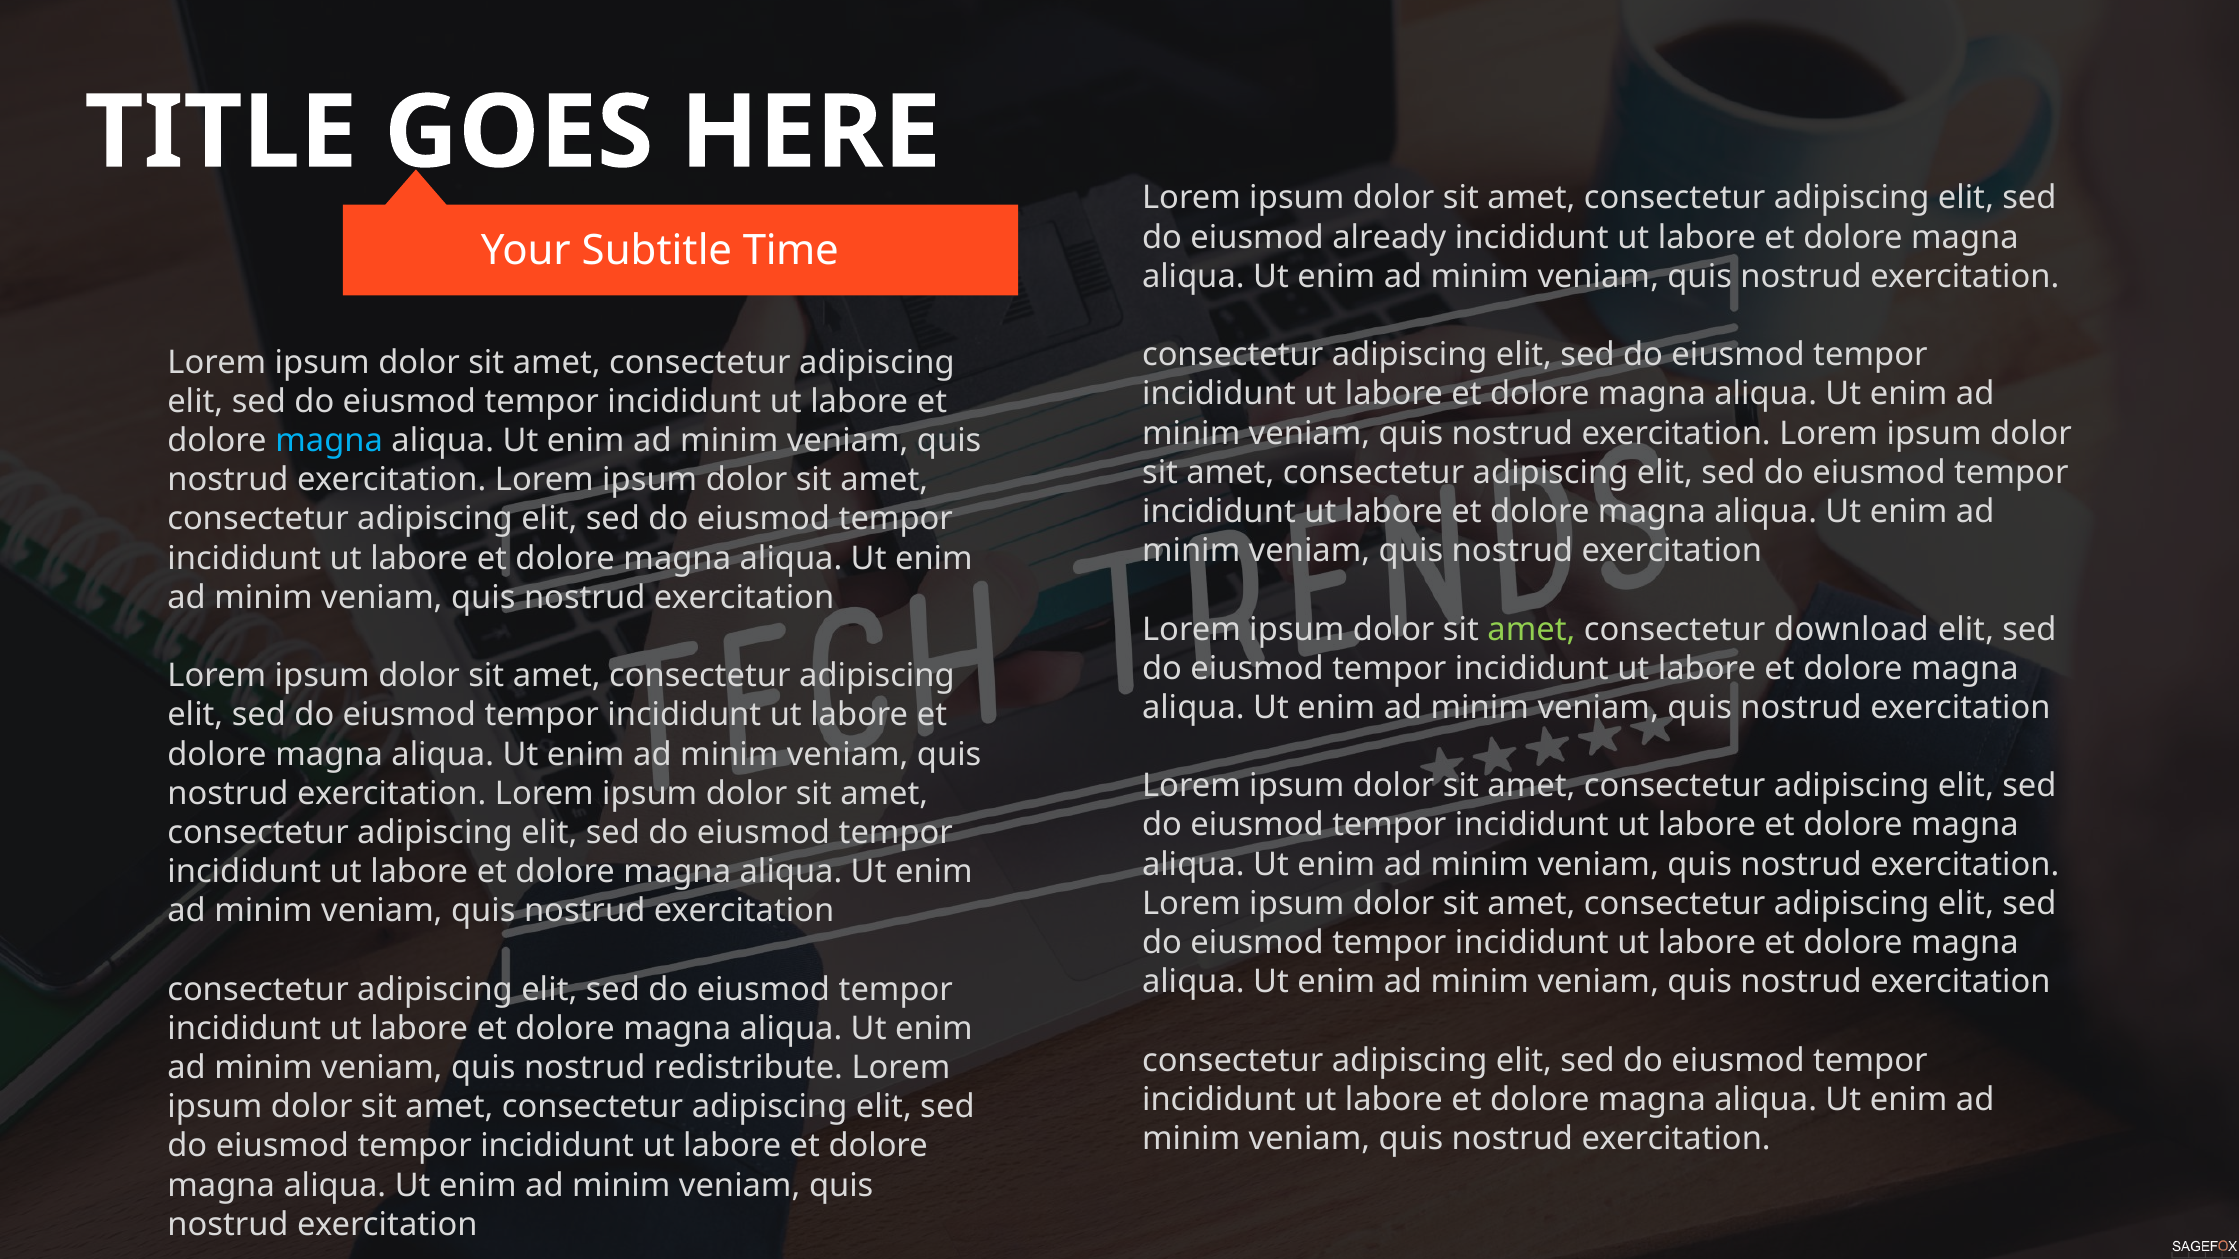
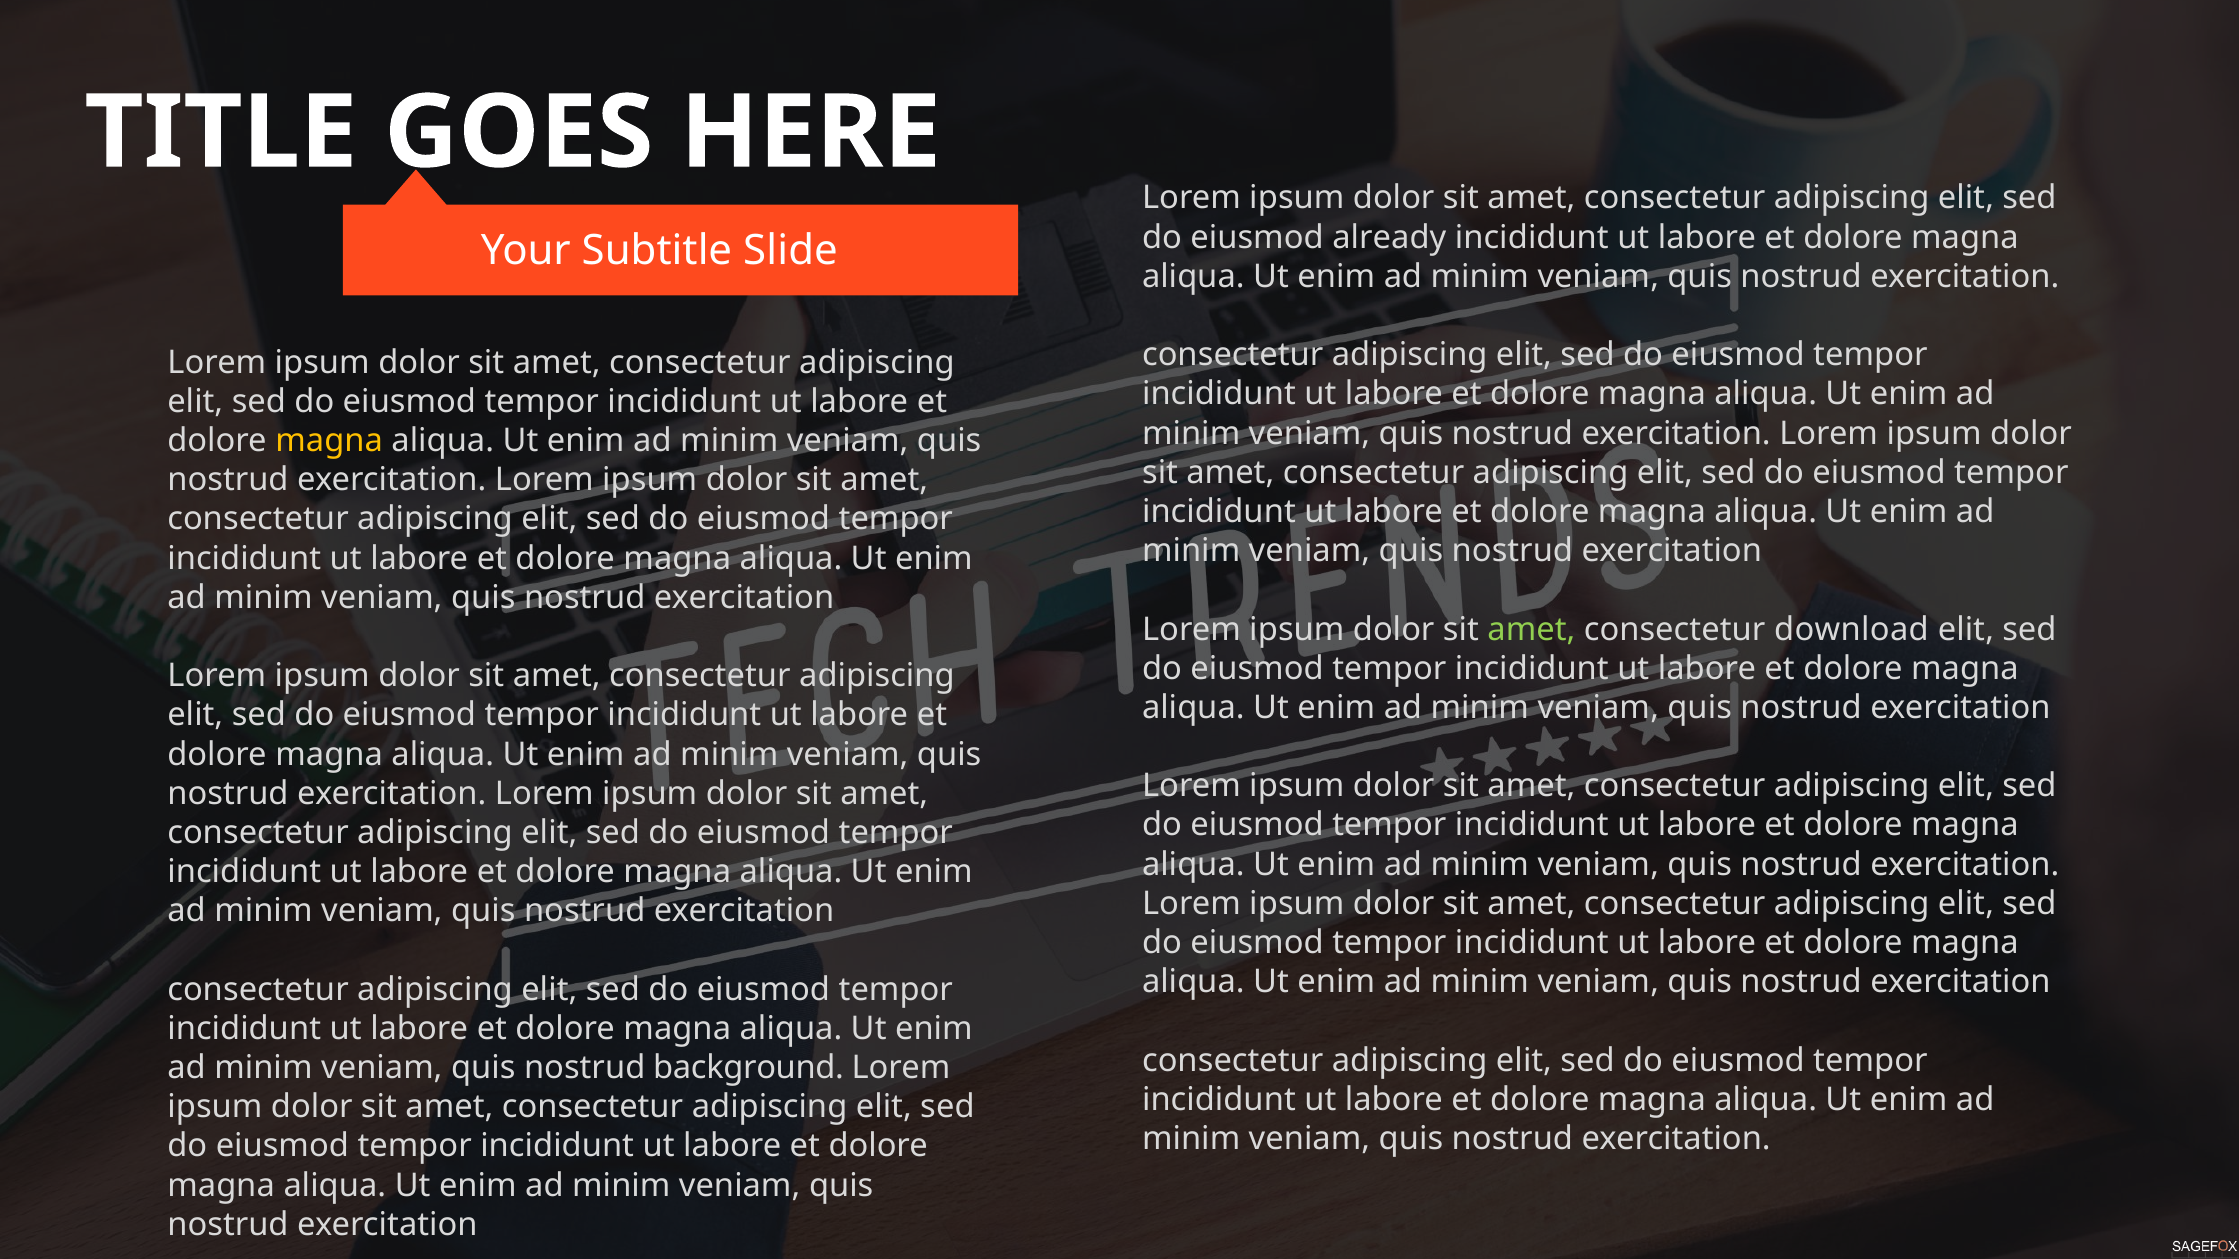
Time: Time -> Slide
magna at (329, 441) colour: light blue -> yellow
redistribute: redistribute -> background
